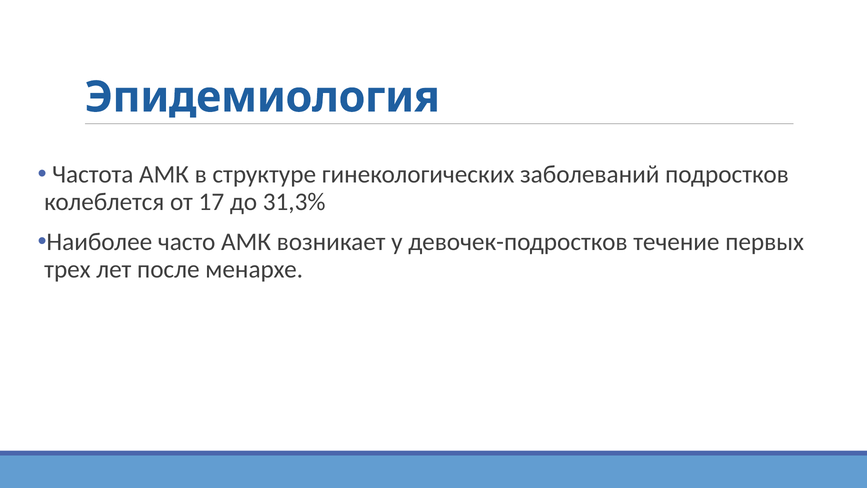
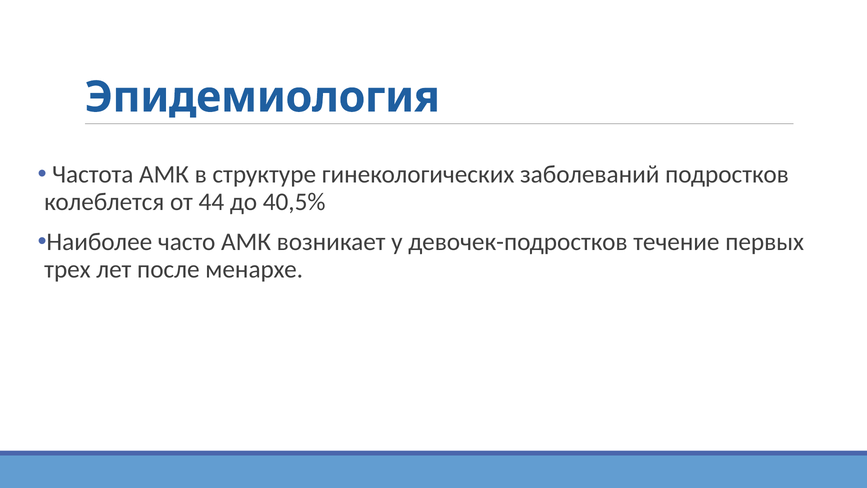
17: 17 -> 44
31,3%: 31,3% -> 40,5%
